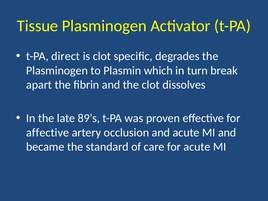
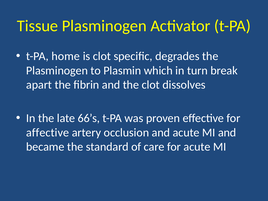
direct: direct -> home
89’s: 89’s -> 66’s
